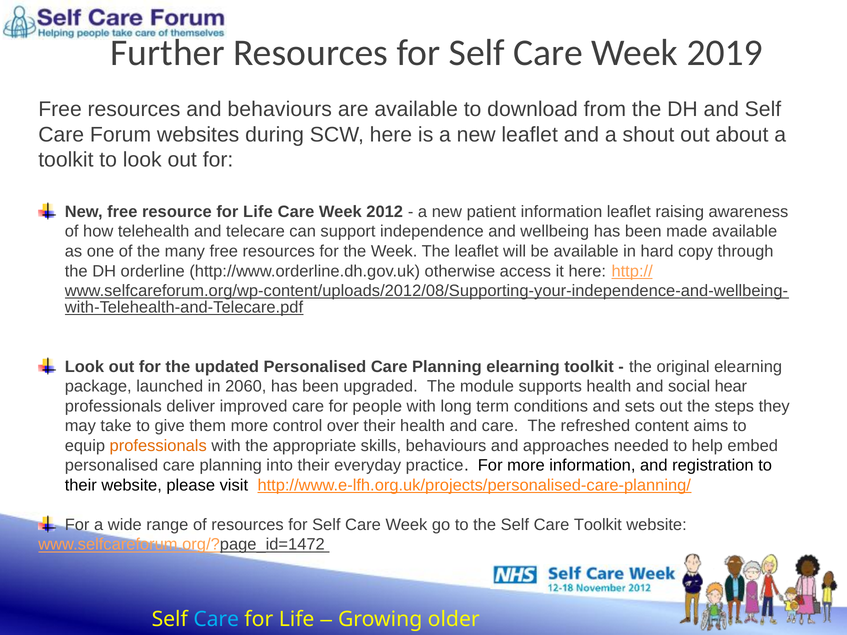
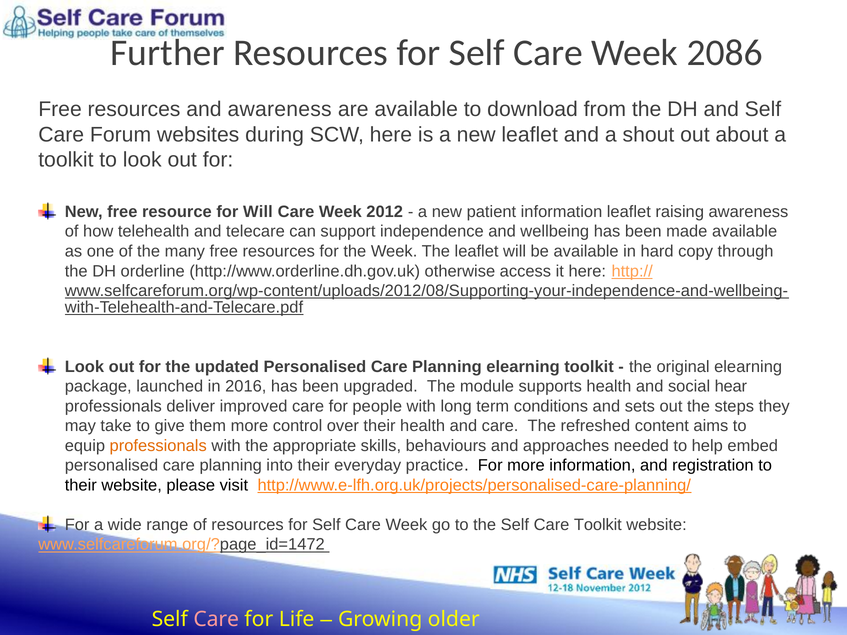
2019: 2019 -> 2086
and behaviours: behaviours -> awareness
resource for Life: Life -> Will
2060: 2060 -> 2016
Care at (216, 620) colour: light blue -> pink
